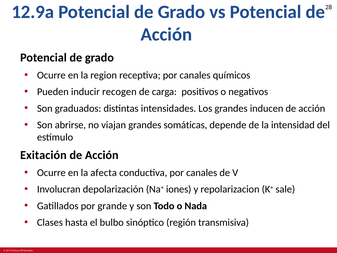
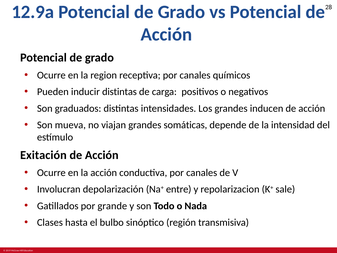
inducir recogen: recogen -> distintas
abrirse: abrirse -> mueva
la afecta: afecta -> acción
iones: iones -> entre
